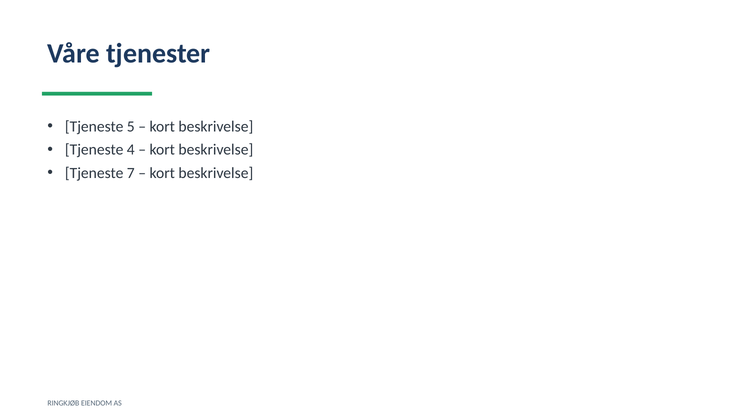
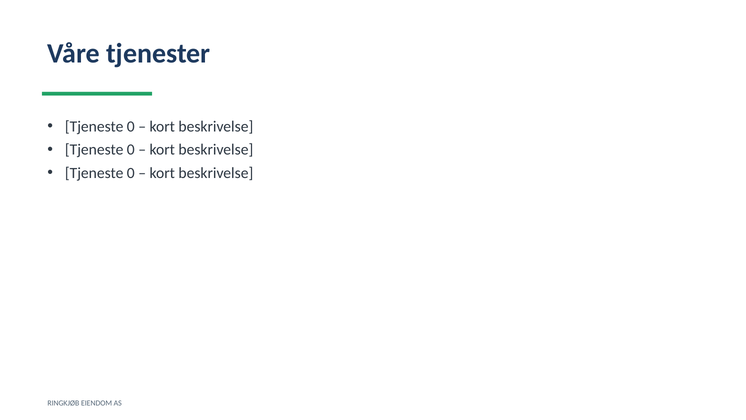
5 at (131, 126): 5 -> 0
4 at (131, 150): 4 -> 0
7 at (131, 173): 7 -> 0
